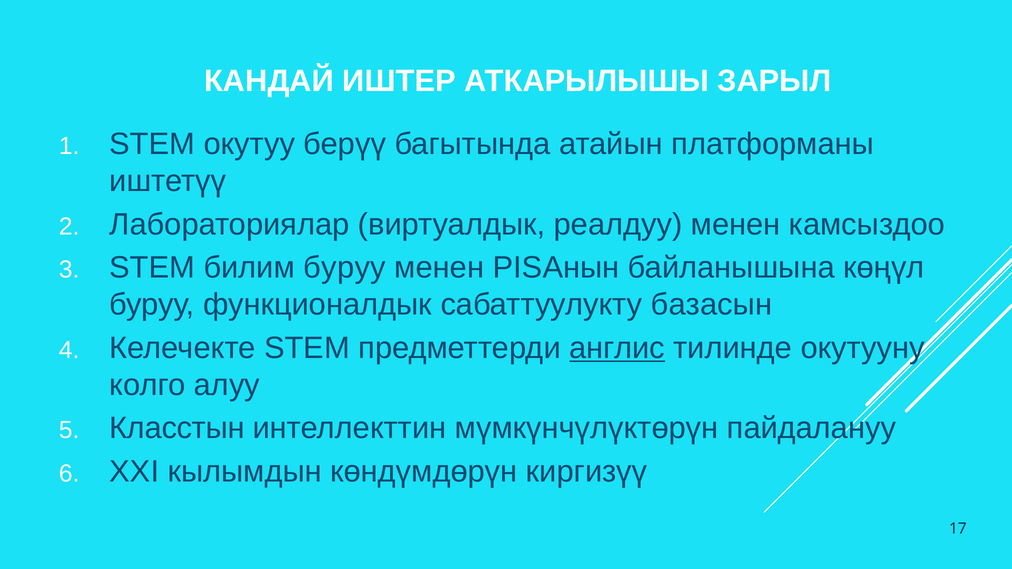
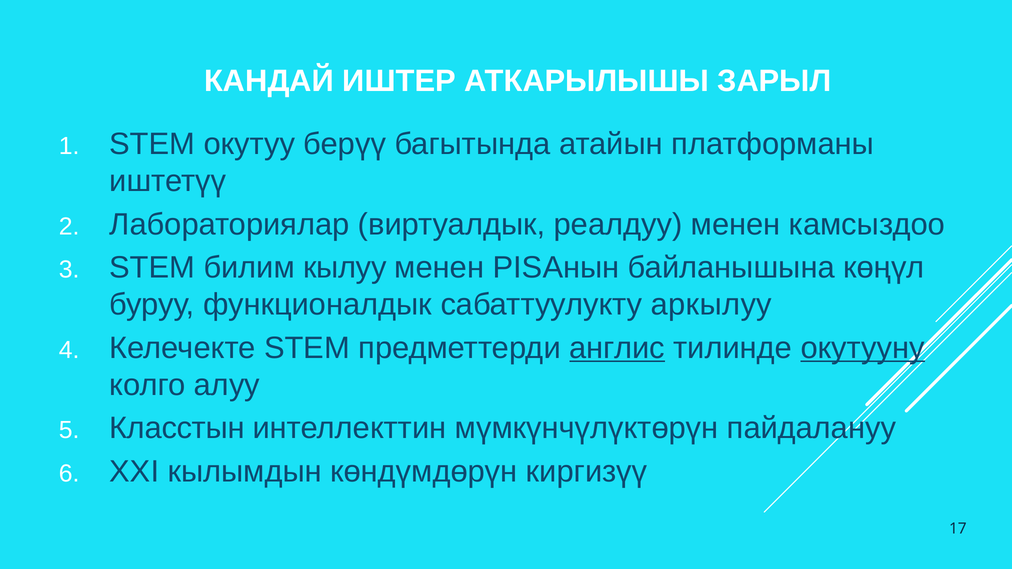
билим буруу: буруу -> кылуу
базасын: базасын -> аркылуу
окутууну underline: none -> present
